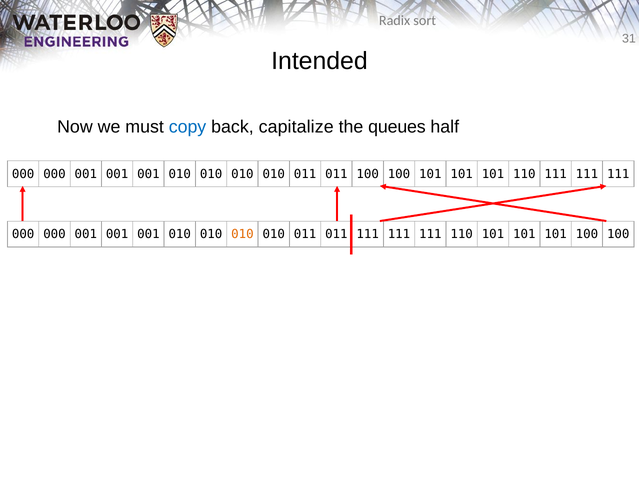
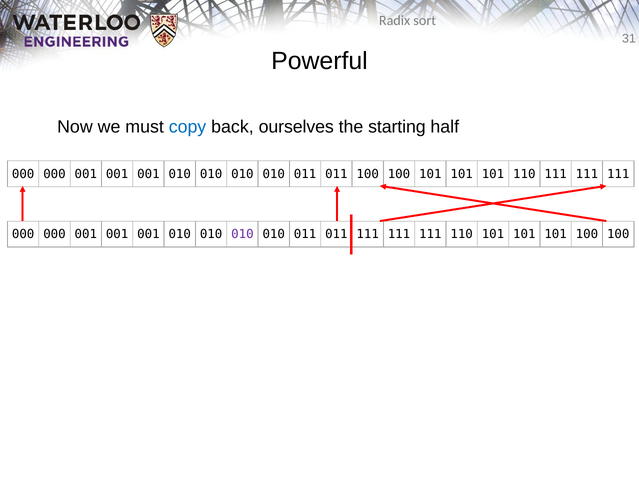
Intended: Intended -> Powerful
capitalize: capitalize -> ourselves
queues: queues -> starting
010 at (242, 234) colour: orange -> purple
